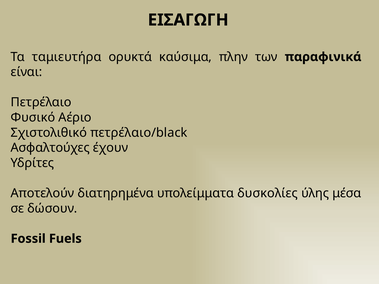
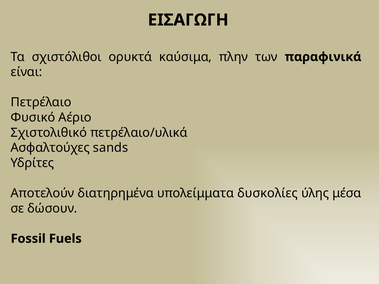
ταμιευτήρα: ταμιευτήρα -> σχιστόλιθοι
πετρέλαιο/black: πετρέλαιο/black -> πετρέλαιο/υλικά
έχουν: έχουν -> sands
